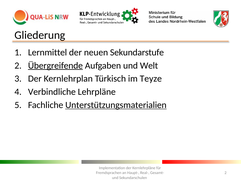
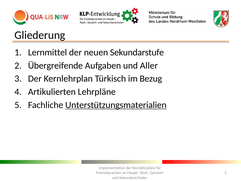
Übergreifende underline: present -> none
Welt: Welt -> Aller
Teyze: Teyze -> Bezug
Verbindliche: Verbindliche -> Artikulierten
